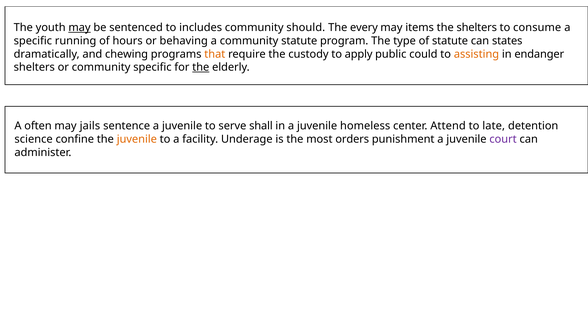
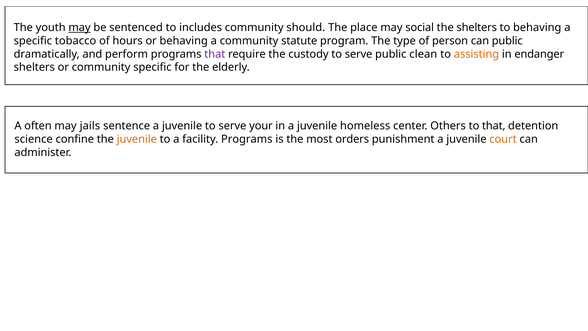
every: every -> place
items: items -> social
to consume: consume -> behaving
running: running -> tobacco
of statute: statute -> person
can states: states -> public
chewing: chewing -> perform
that at (215, 54) colour: orange -> purple
apply at (359, 54): apply -> serve
could: could -> clean
the at (201, 67) underline: present -> none
shall: shall -> your
Attend: Attend -> Others
to late: late -> that
facility Underage: Underage -> Programs
court colour: purple -> orange
